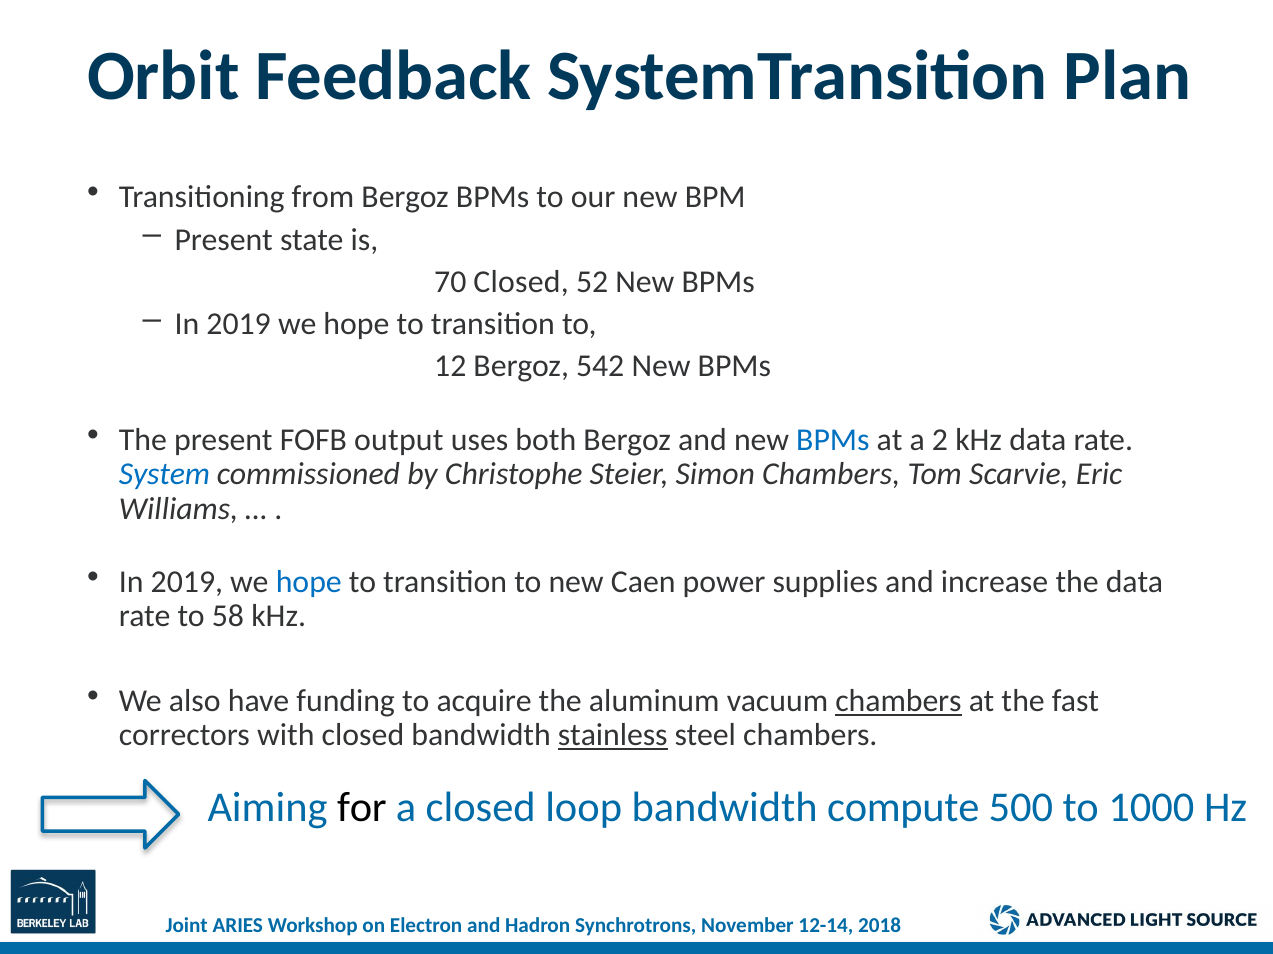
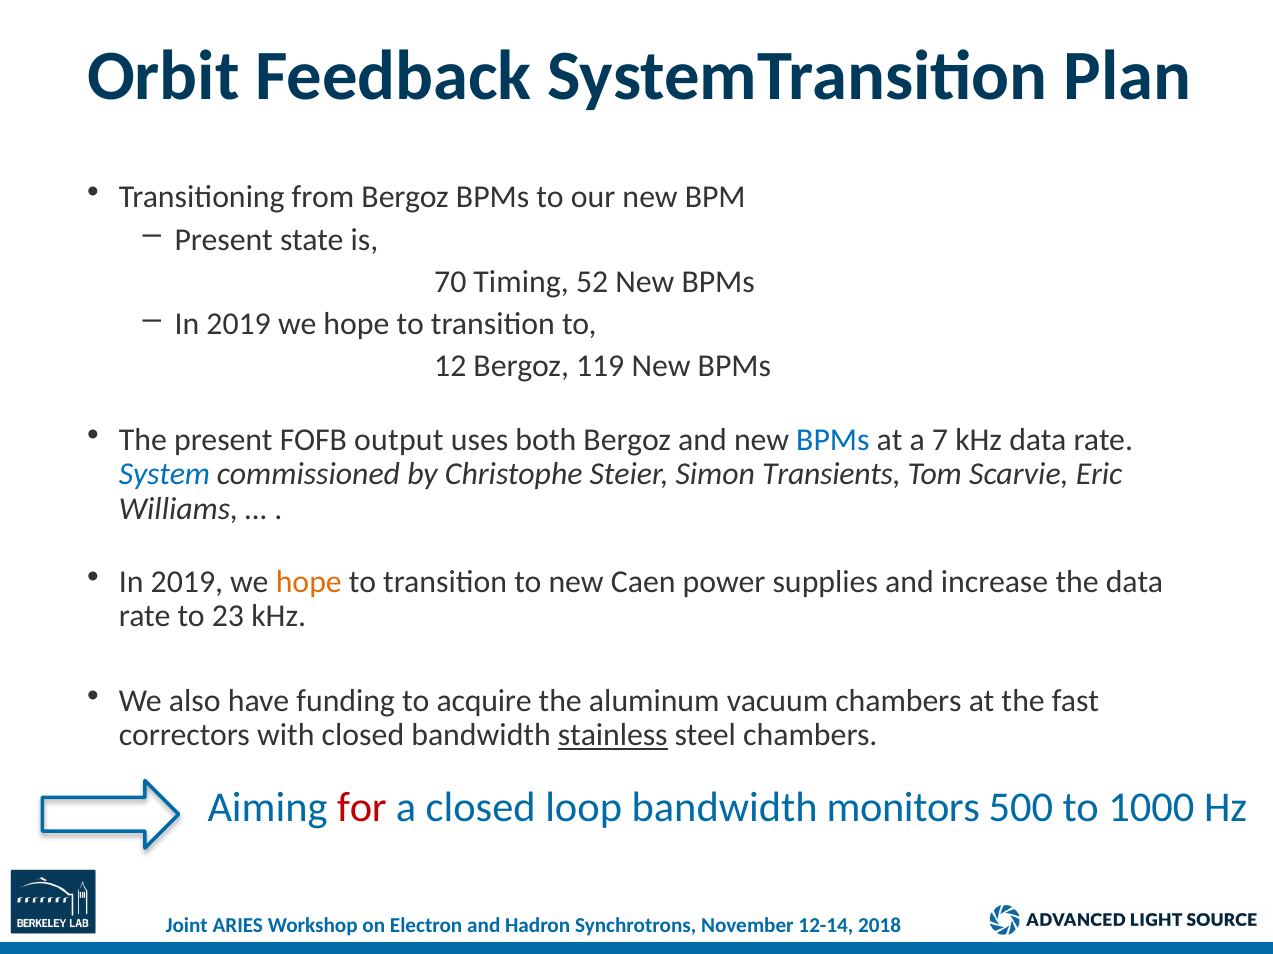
70 Closed: Closed -> Timing
542: 542 -> 119
2: 2 -> 7
Simon Chambers: Chambers -> Transients
hope at (309, 583) colour: blue -> orange
58: 58 -> 23
chambers at (899, 702) underline: present -> none
for colour: black -> red
compute: compute -> monitors
